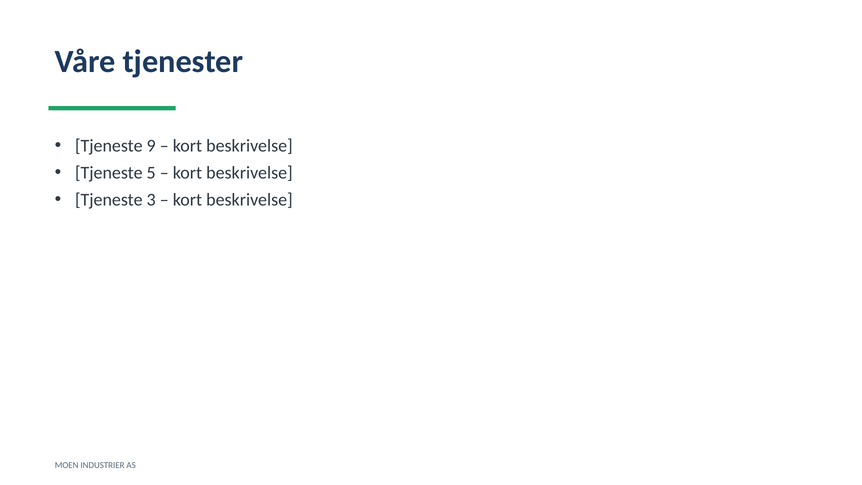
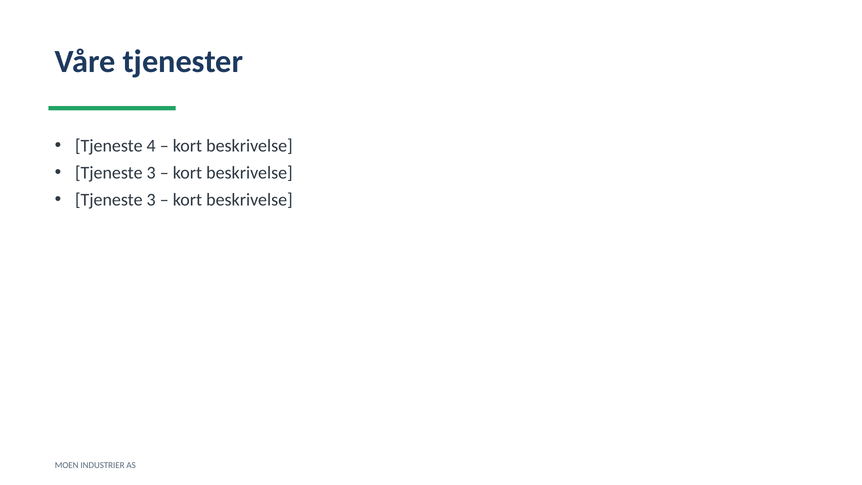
9: 9 -> 4
5 at (151, 173): 5 -> 3
